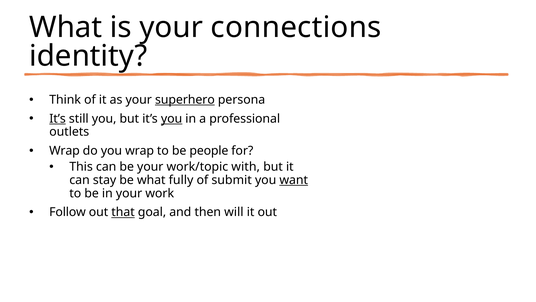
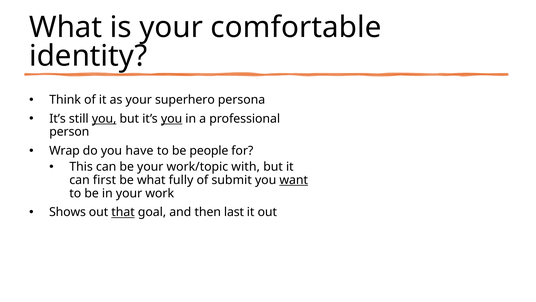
connections: connections -> comfortable
superhero underline: present -> none
It’s at (58, 118) underline: present -> none
you at (104, 118) underline: none -> present
outlets: outlets -> person
you wrap: wrap -> have
stay: stay -> first
Follow: Follow -> Shows
will: will -> last
